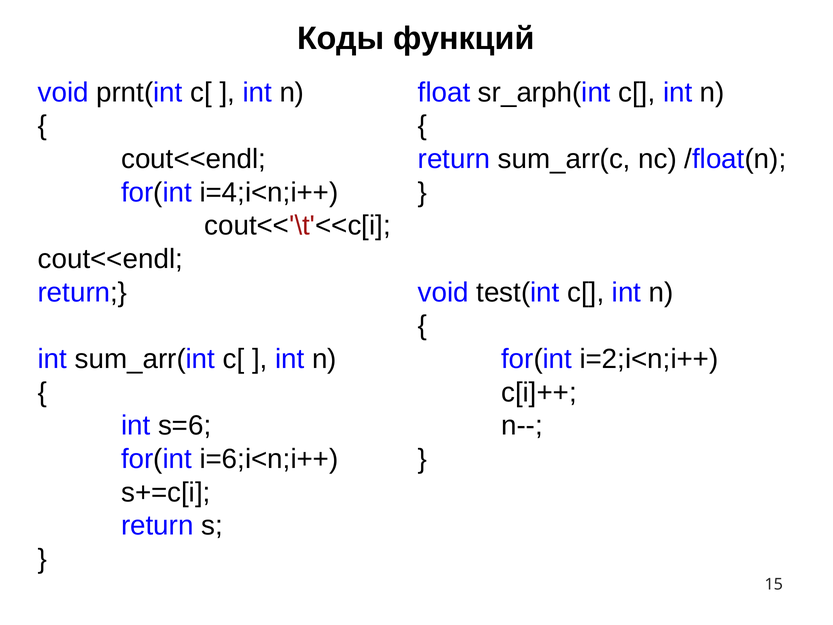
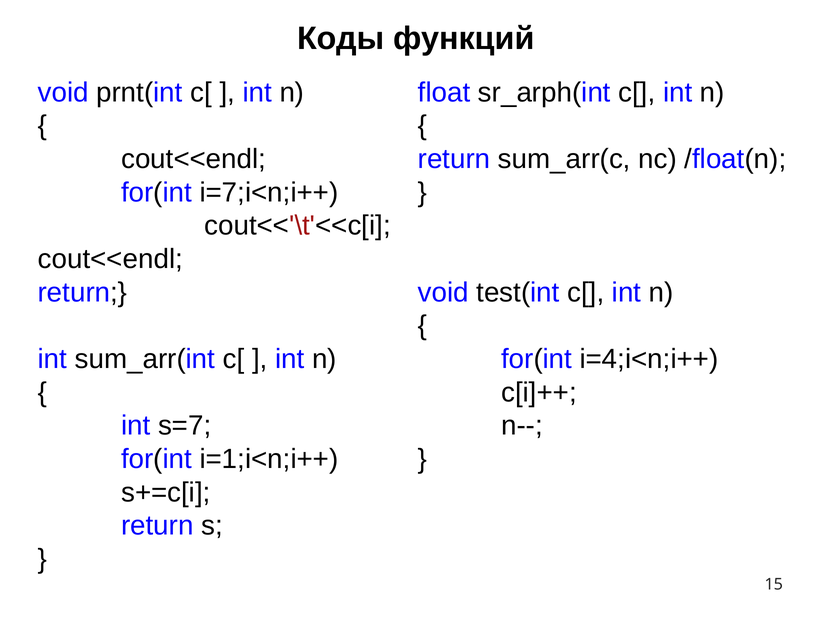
i=4;i<n;i++: i=4;i<n;i++ -> i=7;i<n;i++
i=2;i<n;i++: i=2;i<n;i++ -> i=4;i<n;i++
s=6: s=6 -> s=7
i=6;i<n;i++: i=6;i<n;i++ -> i=1;i<n;i++
